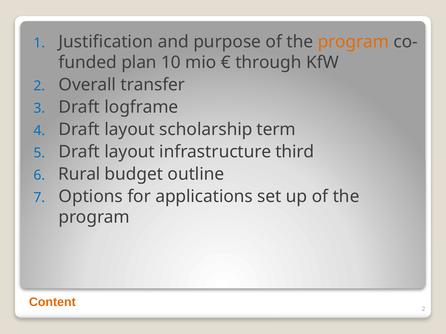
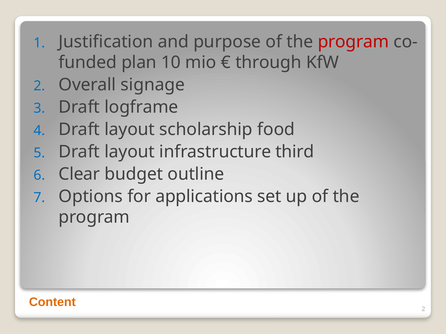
program at (353, 42) colour: orange -> red
transfer: transfer -> signage
term: term -> food
Rural: Rural -> Clear
